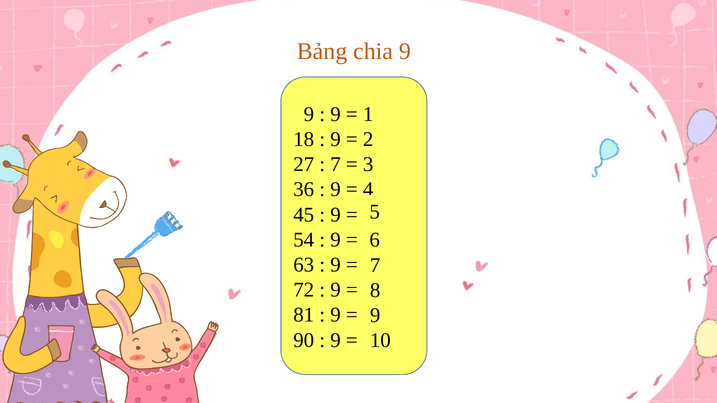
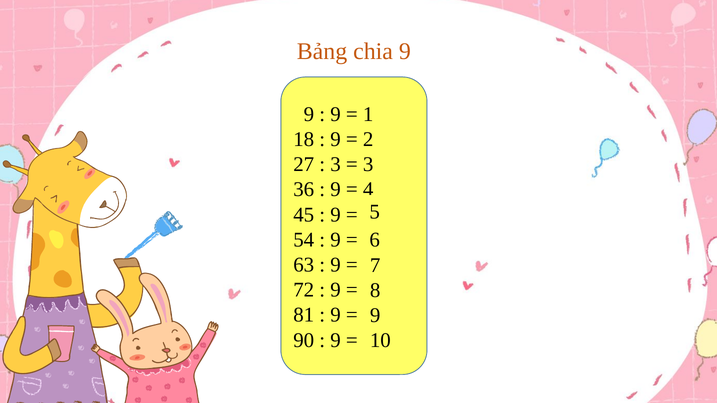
7 at (336, 165): 7 -> 3
